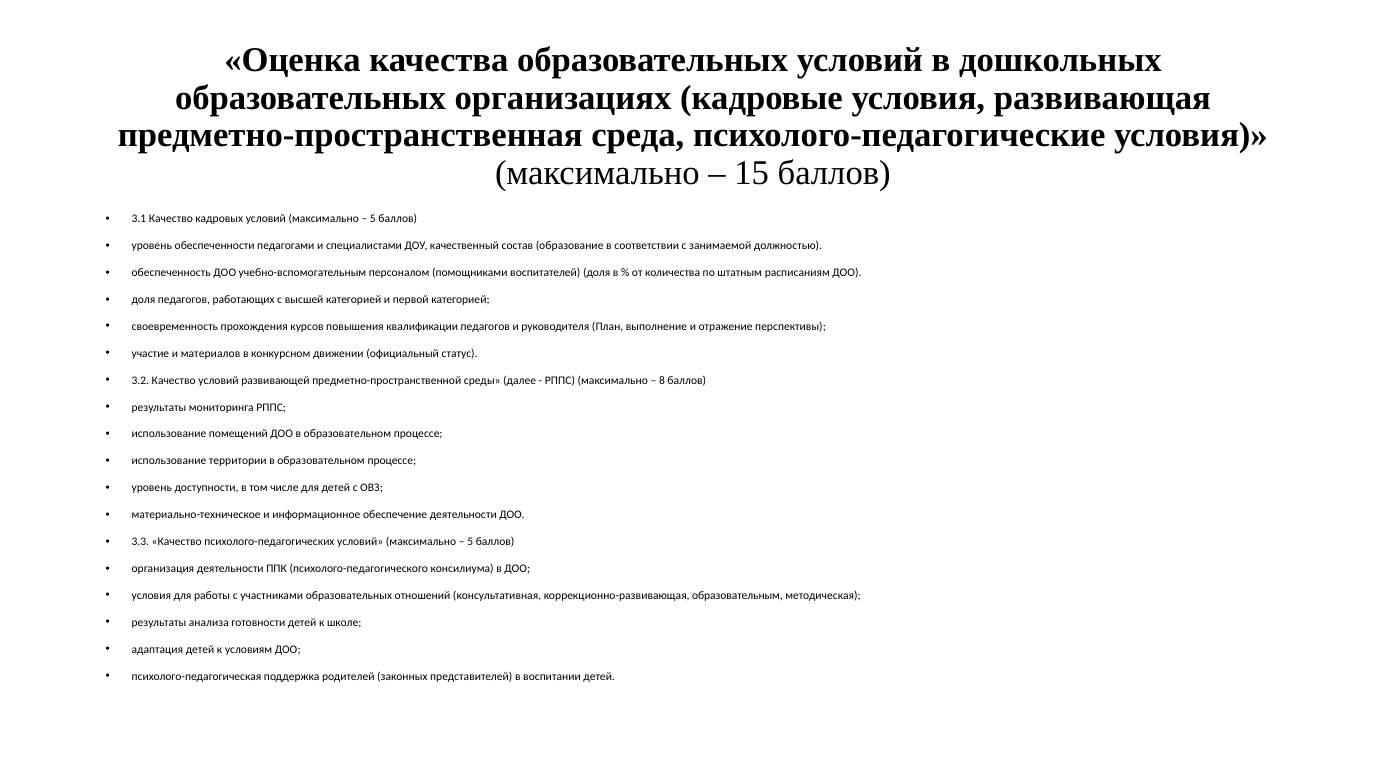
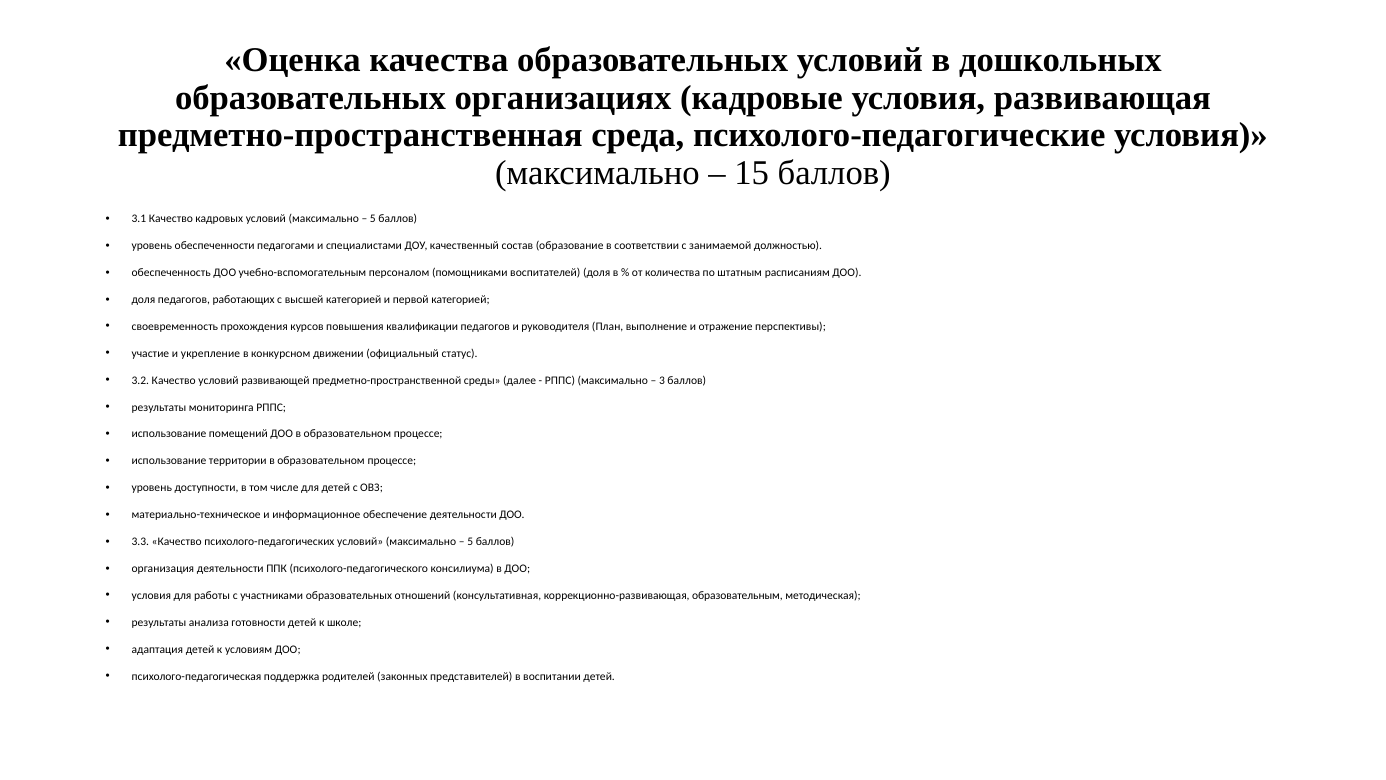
материалов: материалов -> укрепление
8: 8 -> 3
